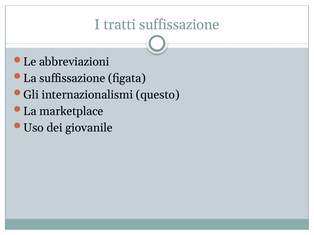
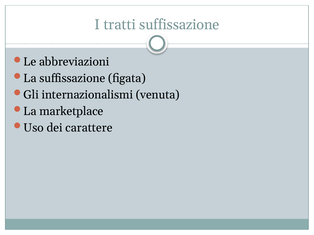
questo: questo -> venuta
giovanile: giovanile -> carattere
